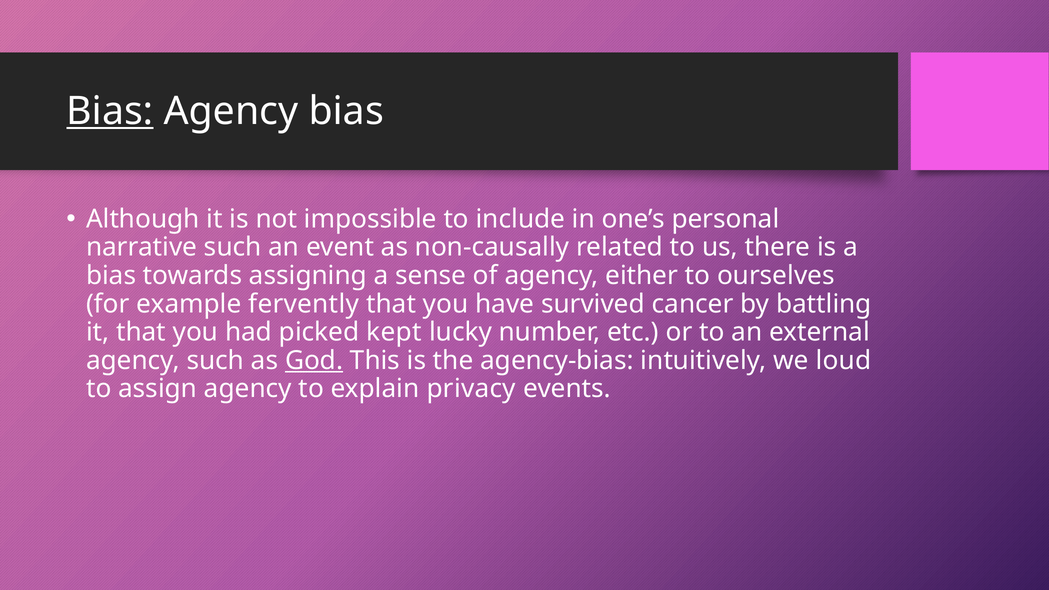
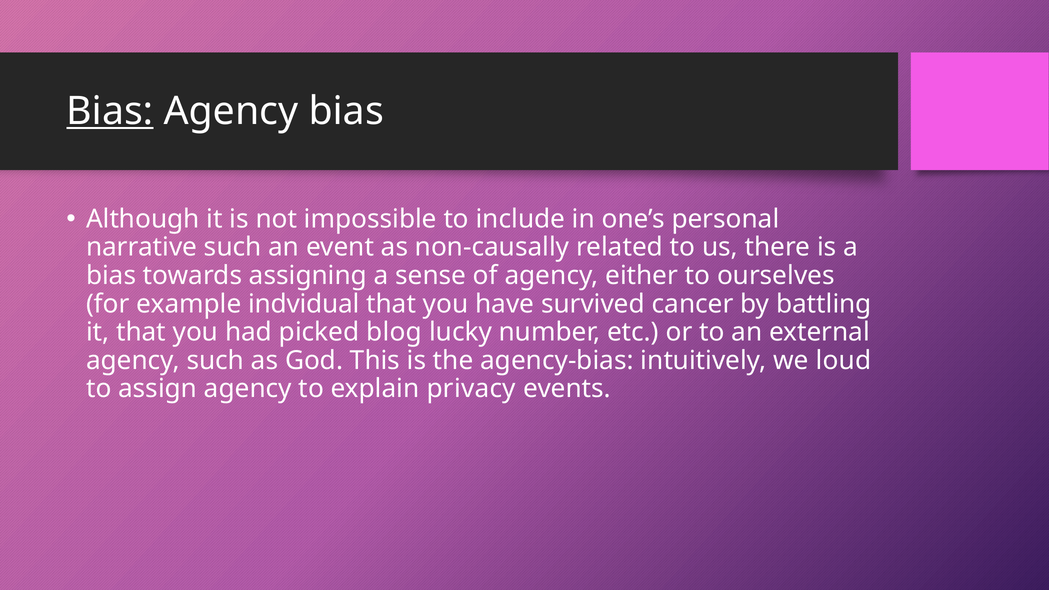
fervently: fervently -> indvidual
kept: kept -> blog
God underline: present -> none
